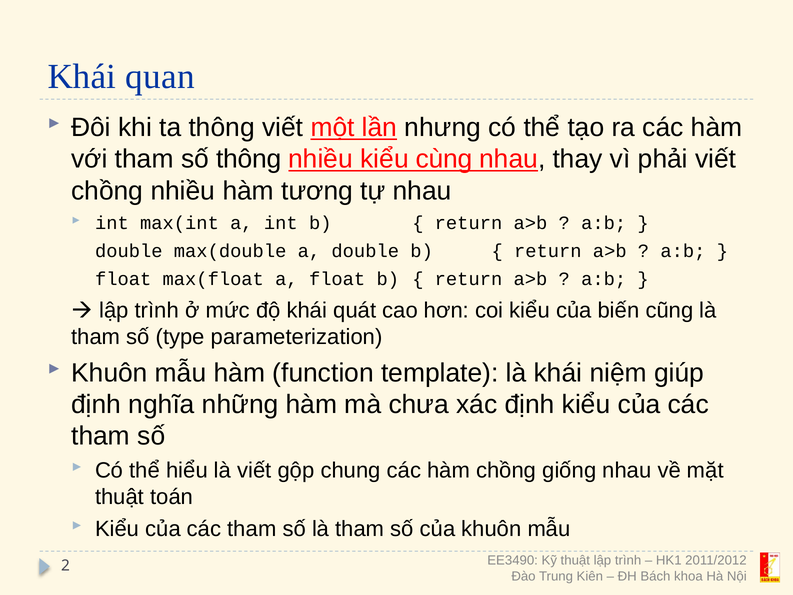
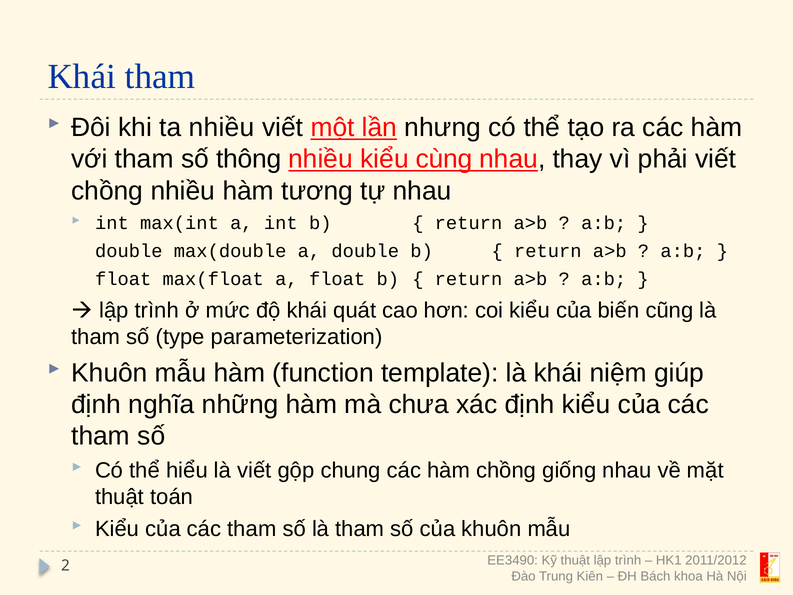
Khái quan: quan -> tham
ta thông: thông -> nhiều
